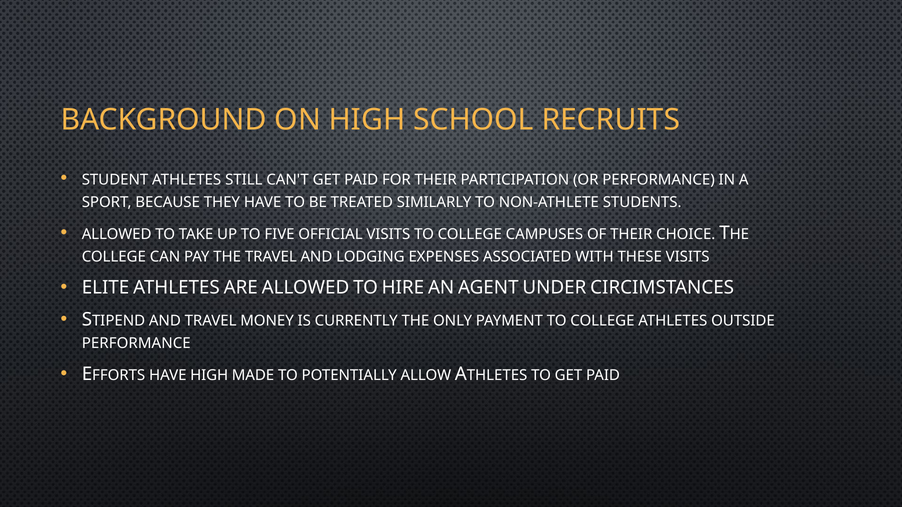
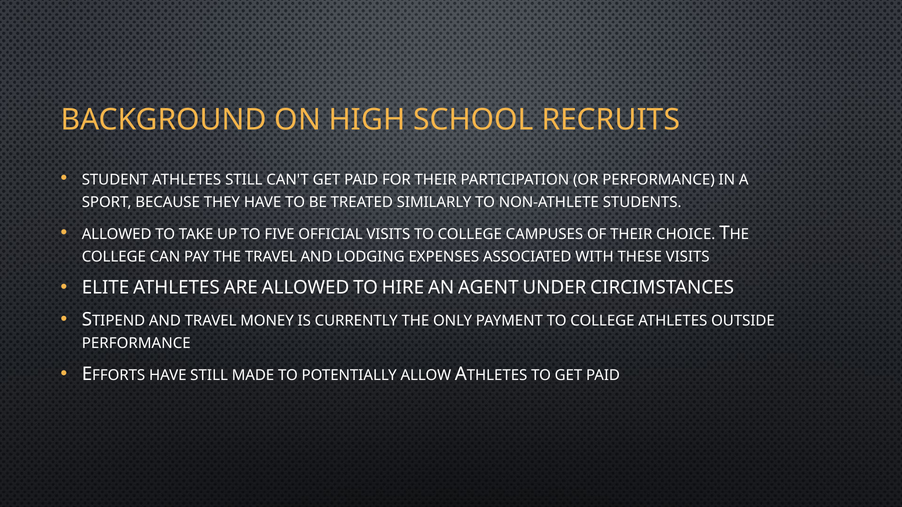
HAVE HIGH: HIGH -> STILL
